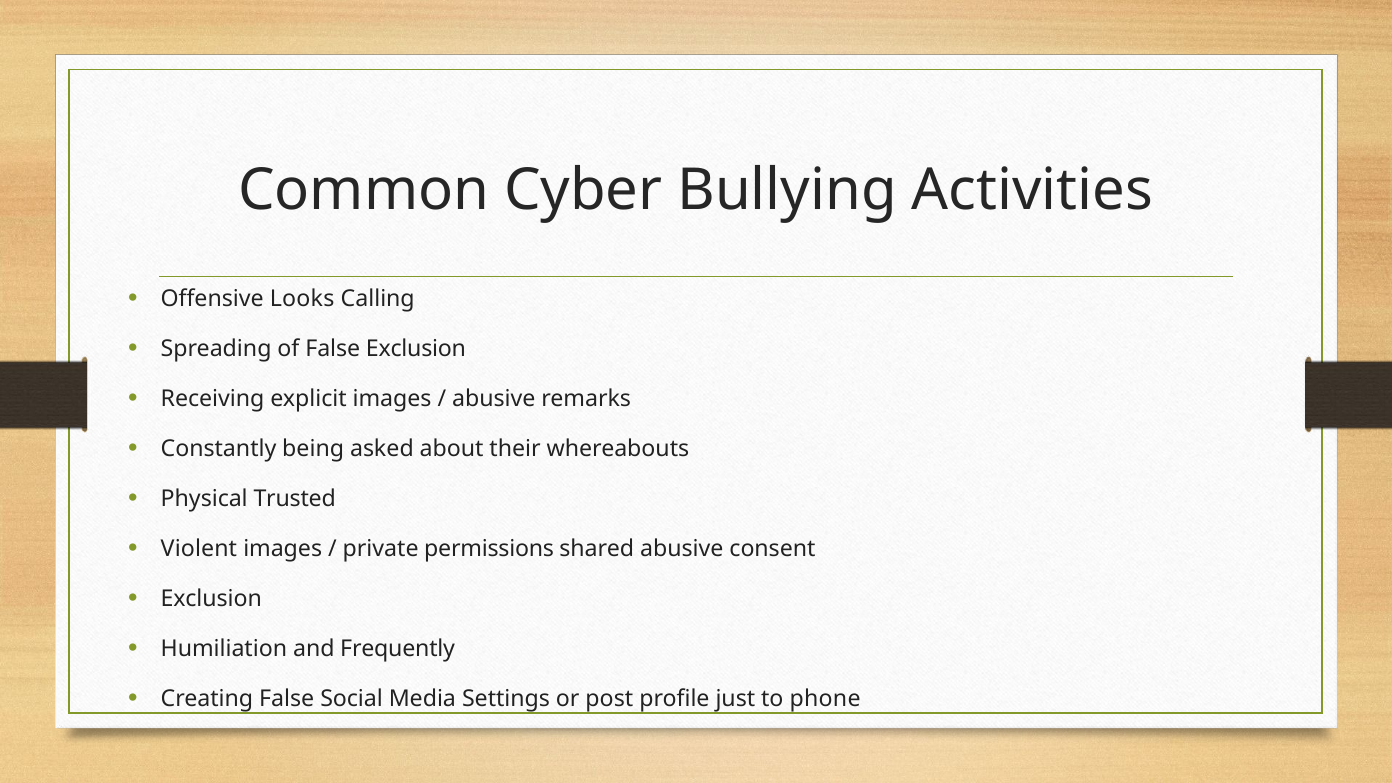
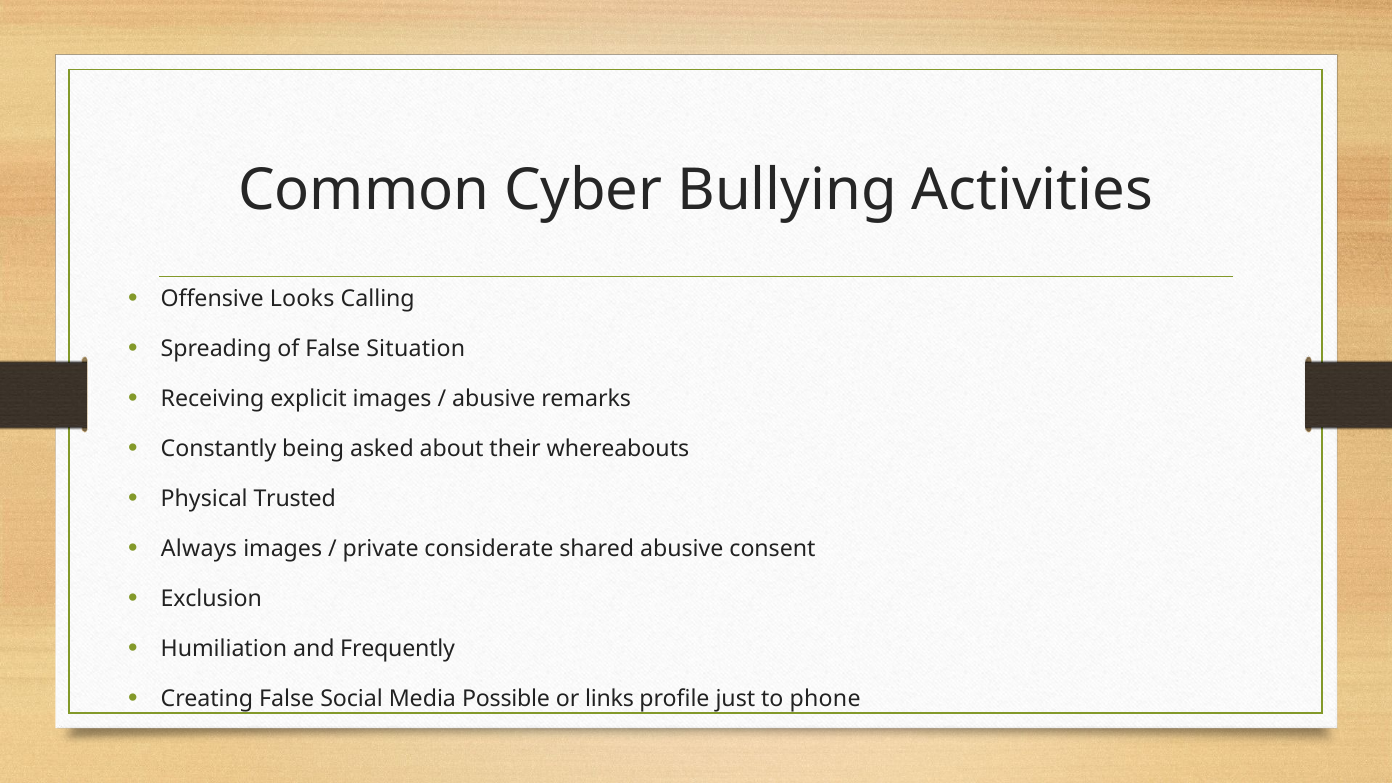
False Exclusion: Exclusion -> Situation
Violent: Violent -> Always
permissions: permissions -> considerate
Settings: Settings -> Possible
post: post -> links
